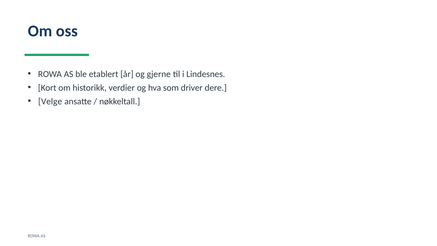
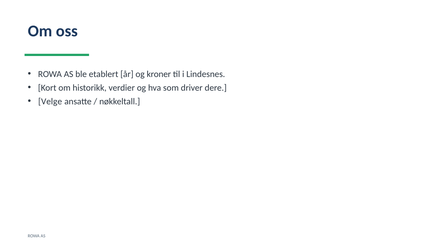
gjerne: gjerne -> kroner
